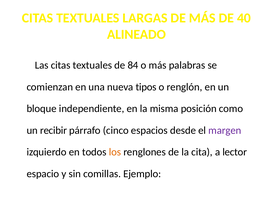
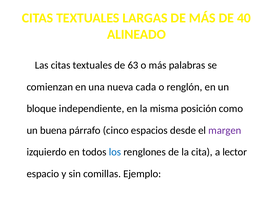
84: 84 -> 63
tipos: tipos -> cada
recibir: recibir -> buena
los colour: orange -> blue
